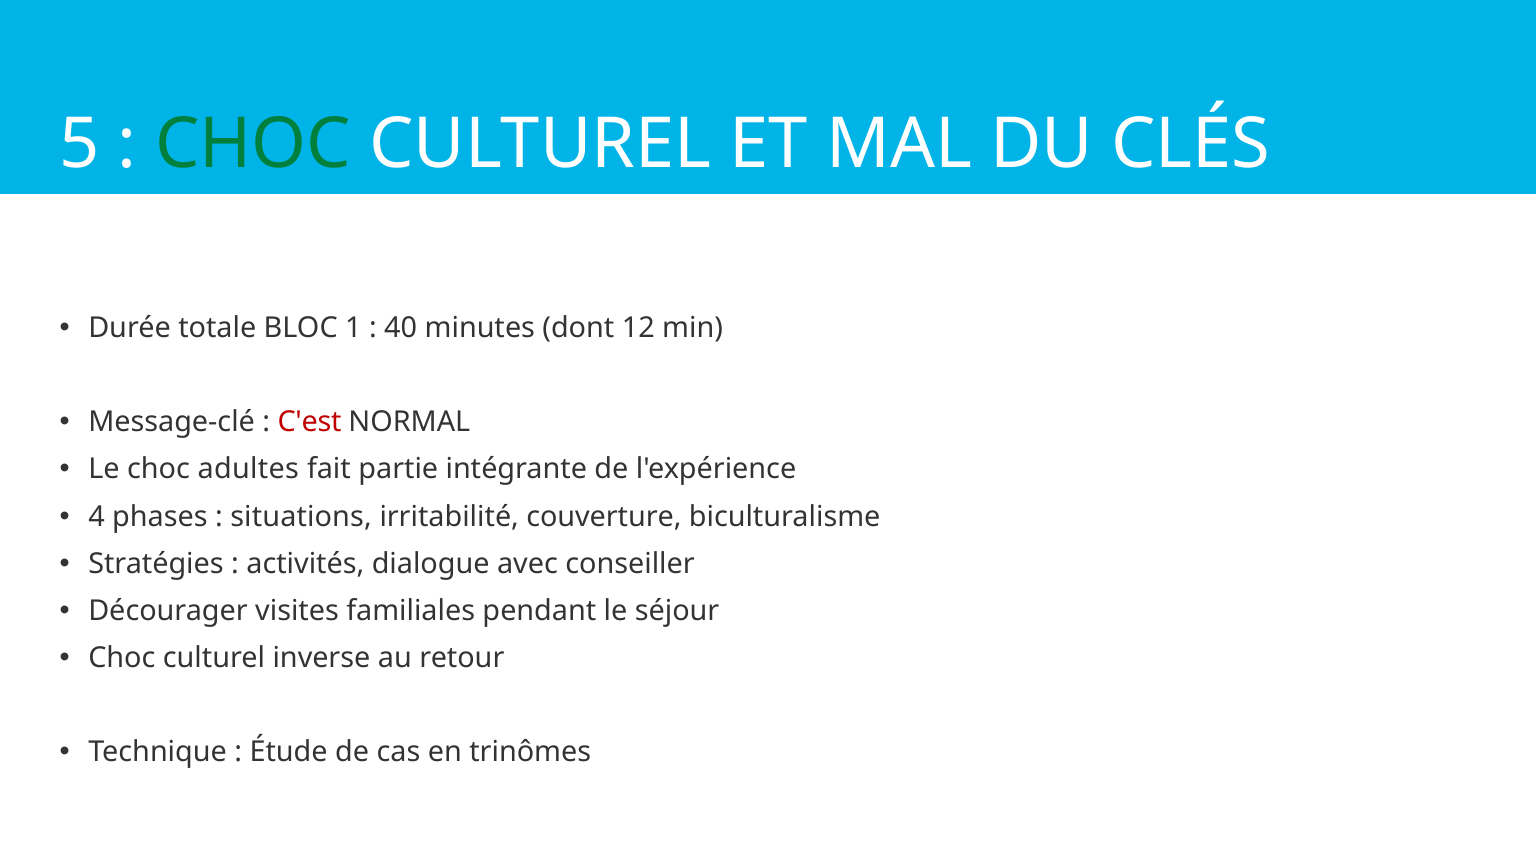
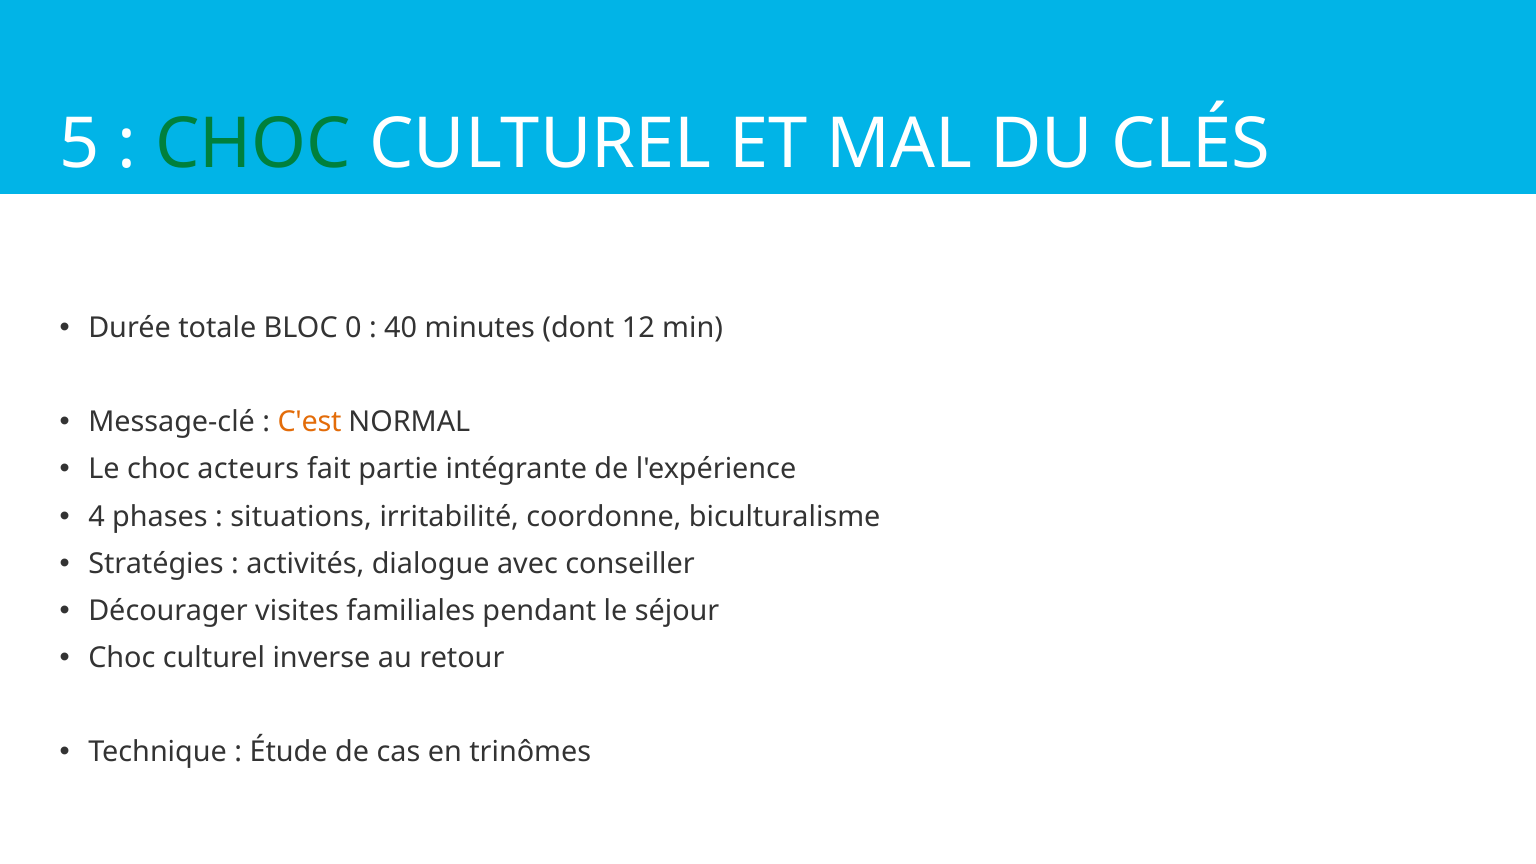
1: 1 -> 0
C'est colour: red -> orange
adultes: adultes -> acteurs
couverture: couverture -> coordonne
